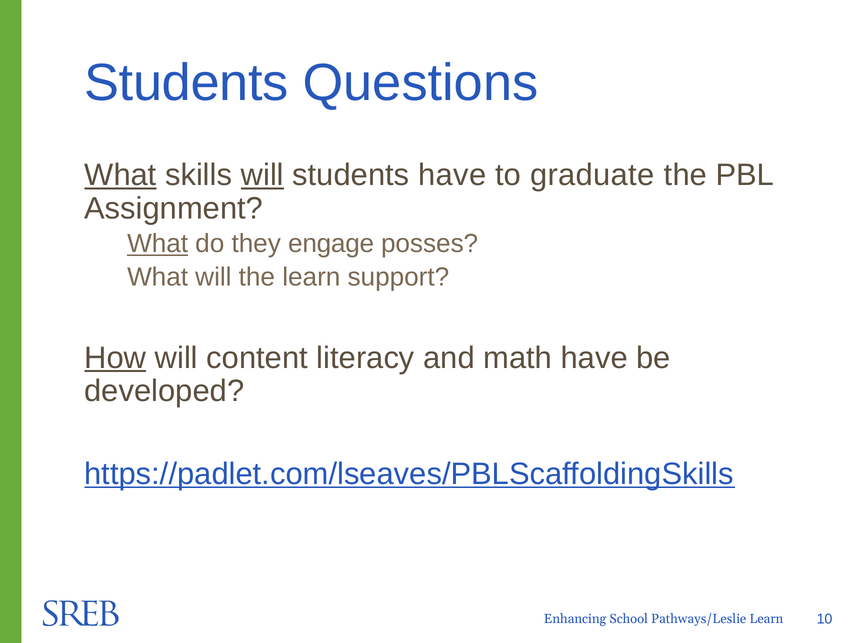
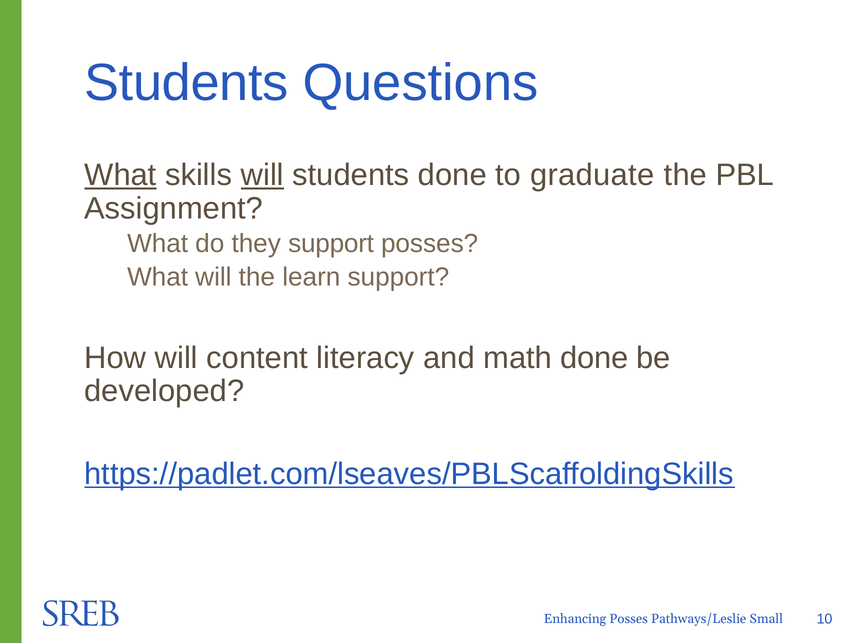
students have: have -> done
What at (158, 244) underline: present -> none
they engage: engage -> support
How underline: present -> none
math have: have -> done
Enhancing School: School -> Posses
Pathways/Leslie Learn: Learn -> Small
